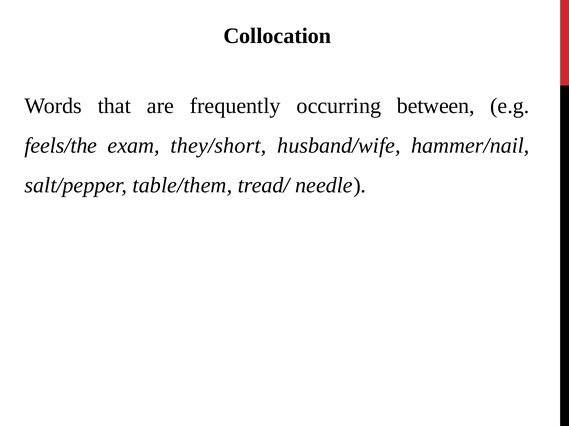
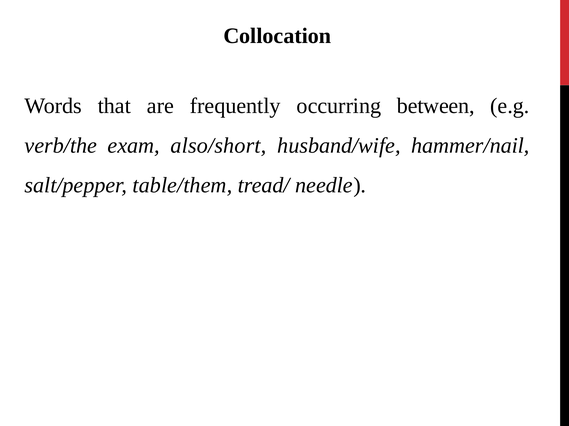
feels/the: feels/the -> verb/the
they/short: they/short -> also/short
